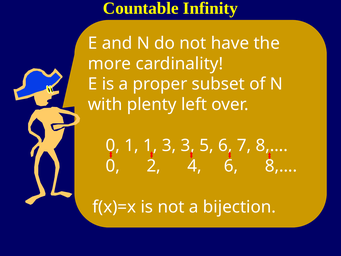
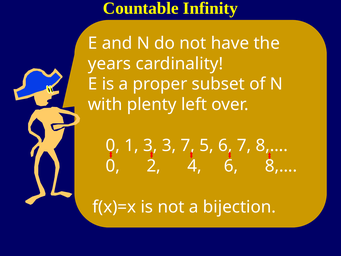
more: more -> years
1 1: 1 -> 3
3 3: 3 -> 7
